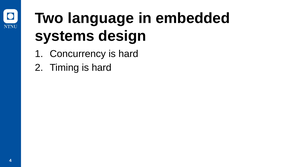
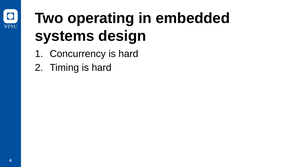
language: language -> operating
